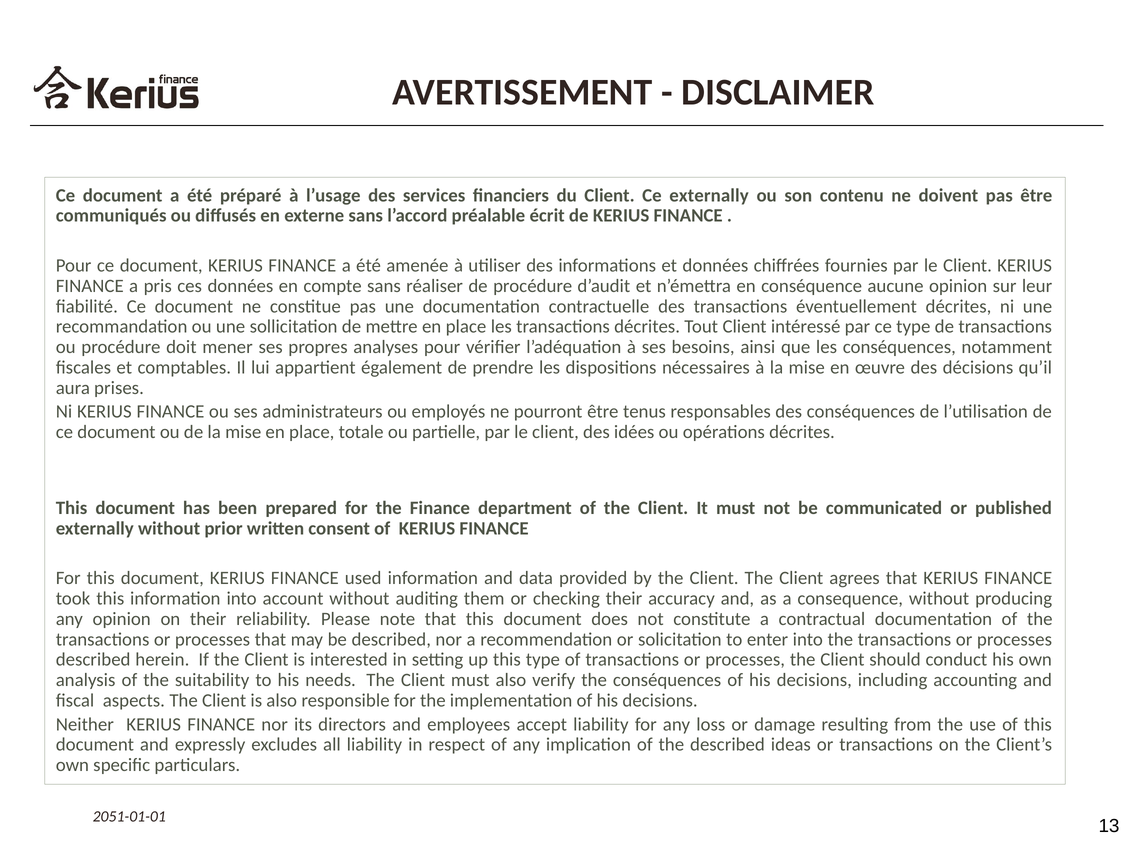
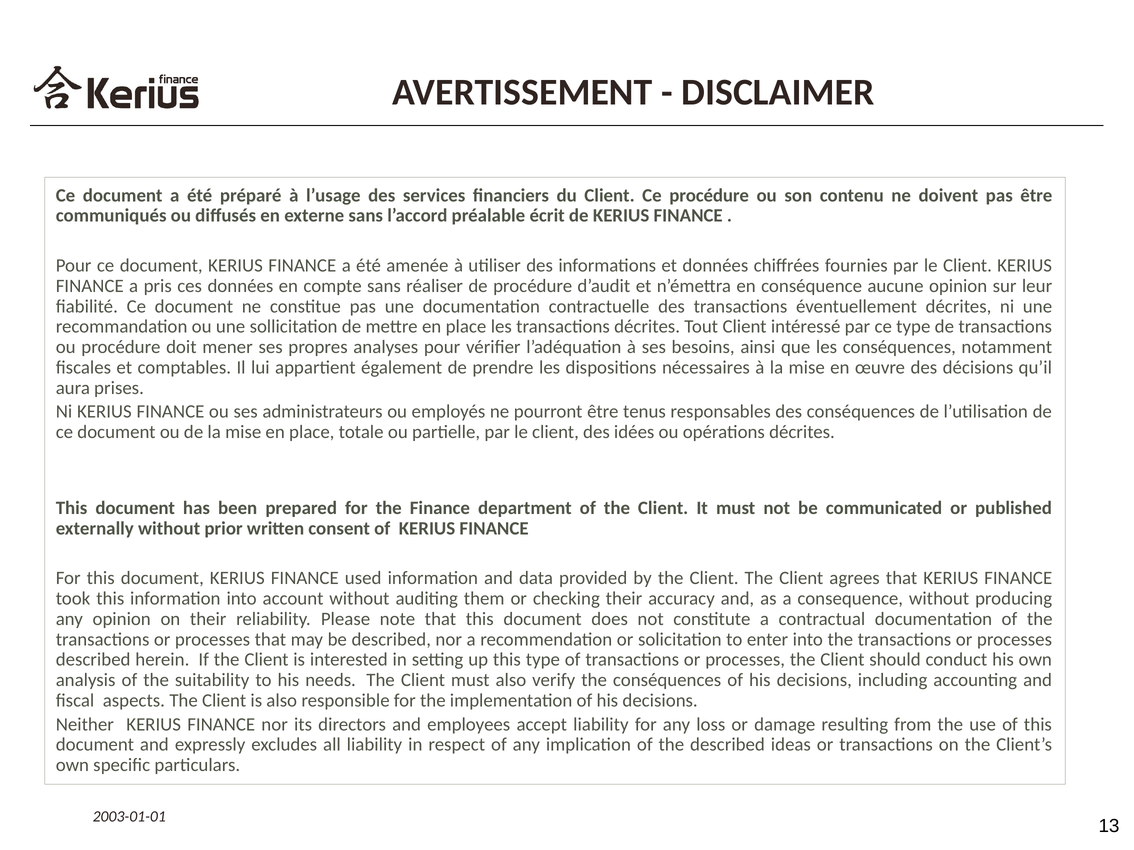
Ce externally: externally -> procédure
2051-01-01: 2051-01-01 -> 2003-01-01
